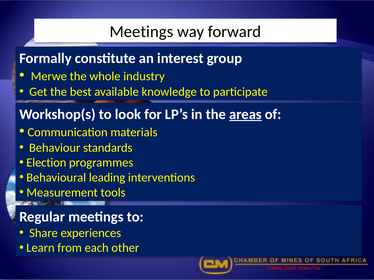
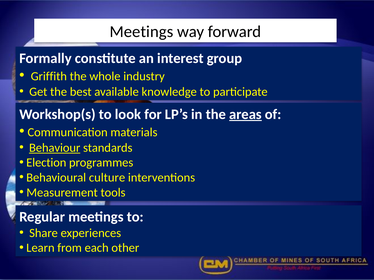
Merwe: Merwe -> Griffith
Behaviour underline: none -> present
leading: leading -> culture
